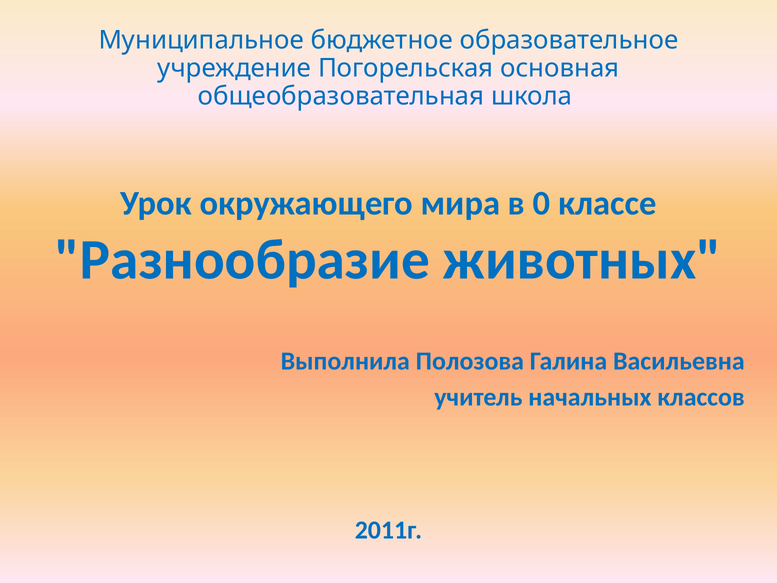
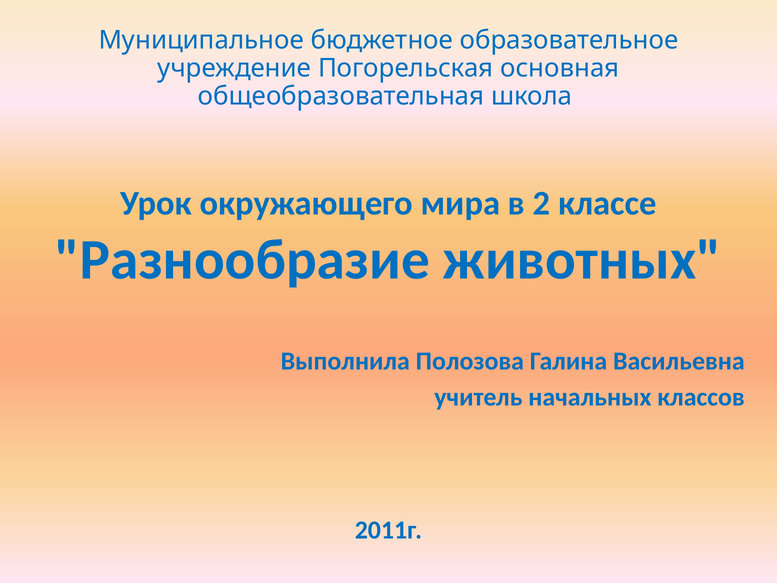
0: 0 -> 2
